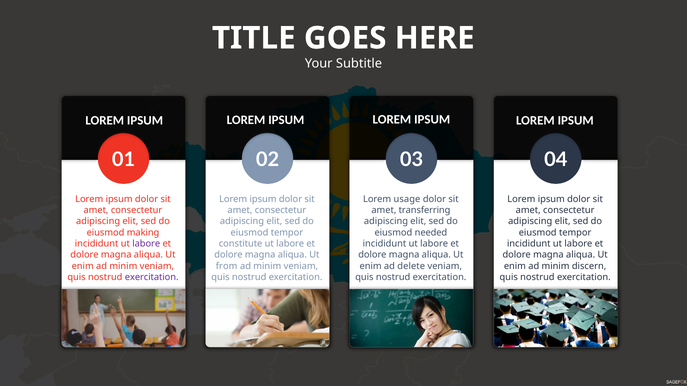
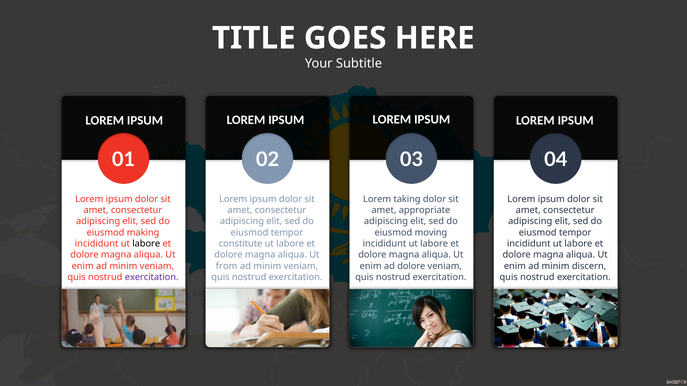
usage: usage -> taking
transferring: transferring -> appropriate
needed: needed -> moving
labore at (146, 244) colour: purple -> black
ad delete: delete -> dolore
